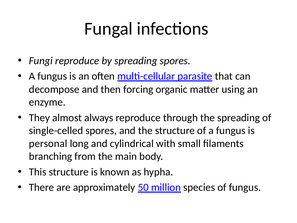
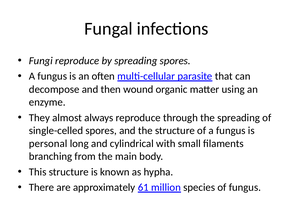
forcing: forcing -> wound
50: 50 -> 61
